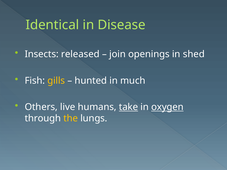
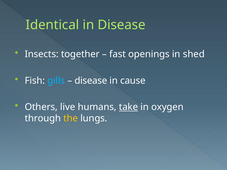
released: released -> together
join: join -> fast
gills colour: yellow -> light blue
hunted at (91, 81): hunted -> disease
much: much -> cause
oxygen underline: present -> none
